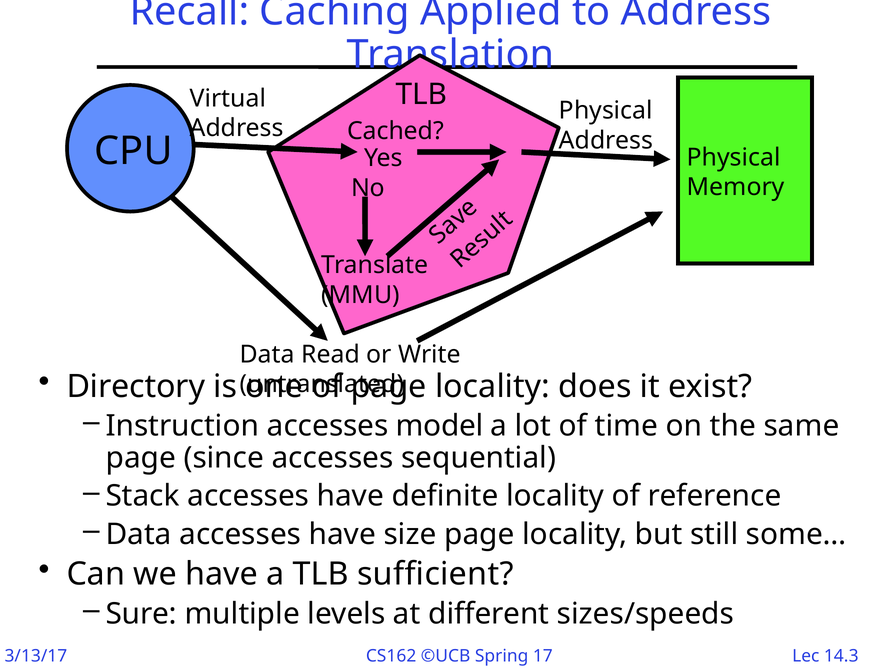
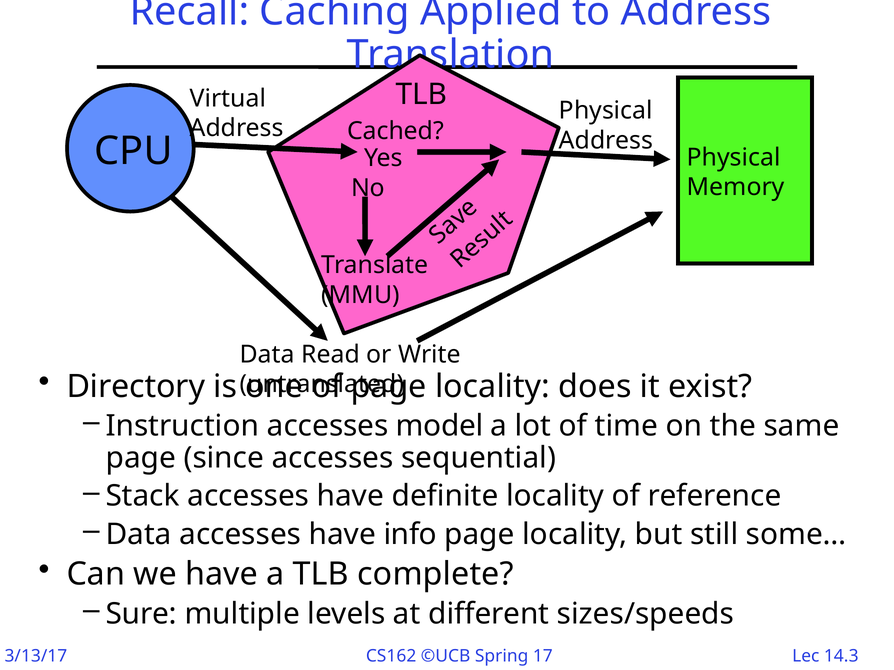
size: size -> info
sufficient: sufficient -> complete
